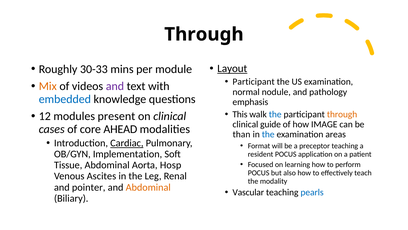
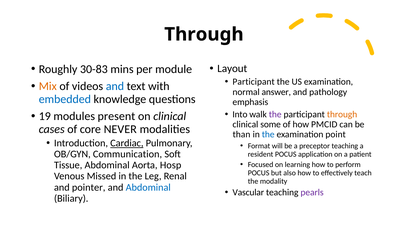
30-33: 30-33 -> 30-83
Layout underline: present -> none
and at (115, 86) colour: purple -> blue
nodule: nodule -> answer
This: This -> Into
the at (275, 114) colour: blue -> purple
12: 12 -> 19
guide: guide -> some
IMAGE: IMAGE -> PMCID
AHEAD: AHEAD -> NEVER
areas: areas -> point
Implementation: Implementation -> Communication
Ascites: Ascites -> Missed
Abdominal at (148, 187) colour: orange -> blue
pearls colour: blue -> purple
